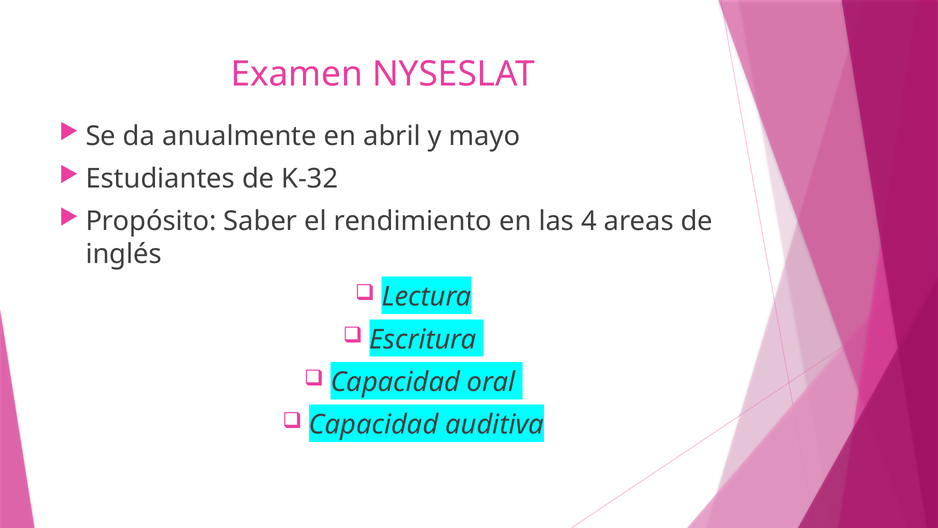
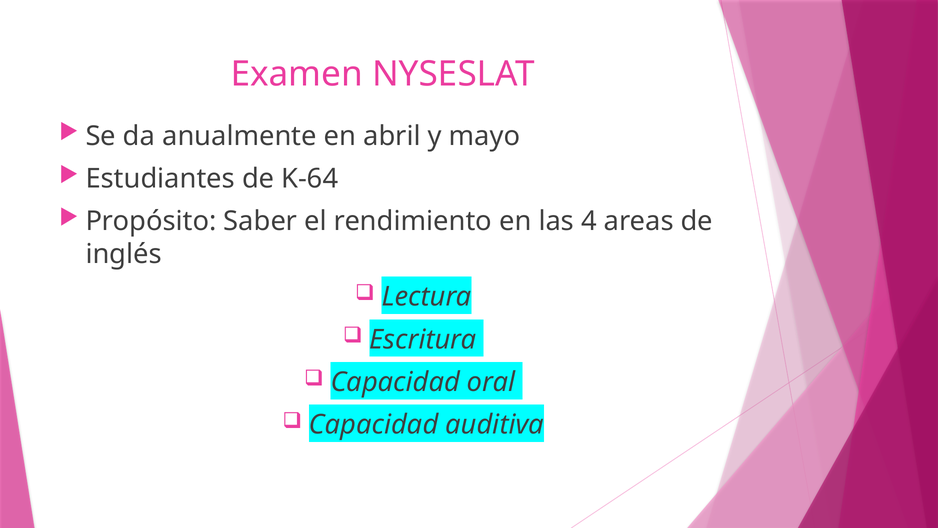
K-32: K-32 -> K-64
